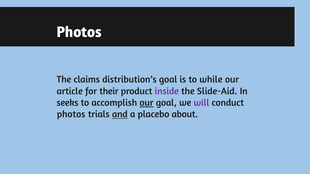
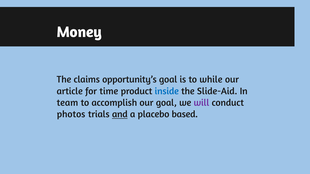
Photos at (79, 32): Photos -> Money
distribution’s: distribution’s -> opportunity’s
their: their -> time
inside colour: purple -> blue
seeks: seeks -> team
our at (146, 103) underline: present -> none
about: about -> based
